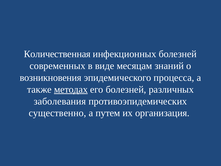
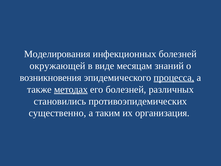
Количественная: Количественная -> Моделирования
современных: современных -> окружающей
процесса underline: none -> present
заболевания: заболевания -> становились
путем: путем -> таким
